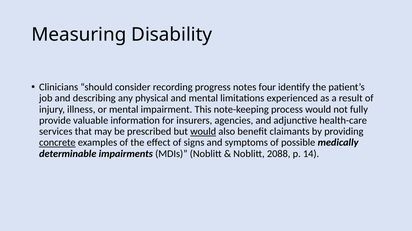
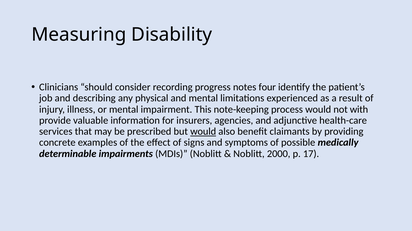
fully: fully -> with
concrete underline: present -> none
2088: 2088 -> 2000
14: 14 -> 17
